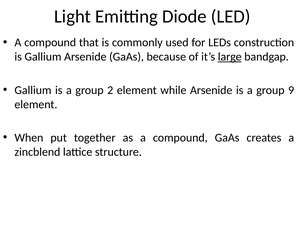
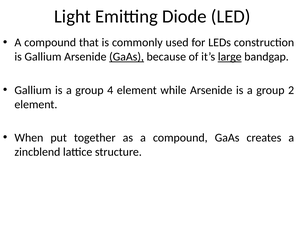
GaAs at (127, 57) underline: none -> present
2: 2 -> 4
9: 9 -> 2
